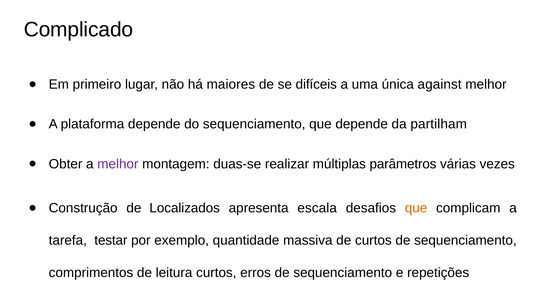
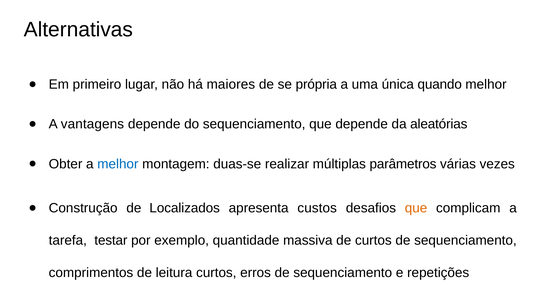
Complicado: Complicado -> Alternativas
difíceis: difíceis -> própria
against: against -> quando
plataforma: plataforma -> vantagens
partilham: partilham -> aleatórias
melhor at (118, 164) colour: purple -> blue
escala: escala -> custos
